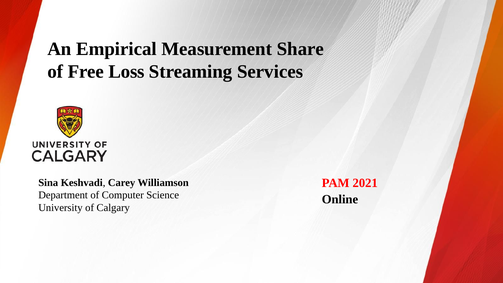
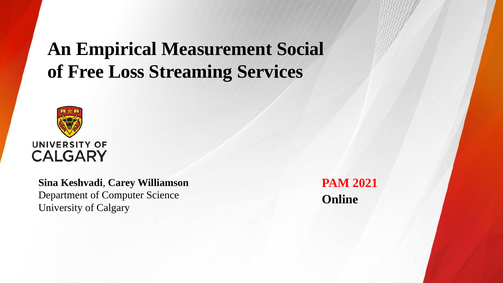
Share: Share -> Social
